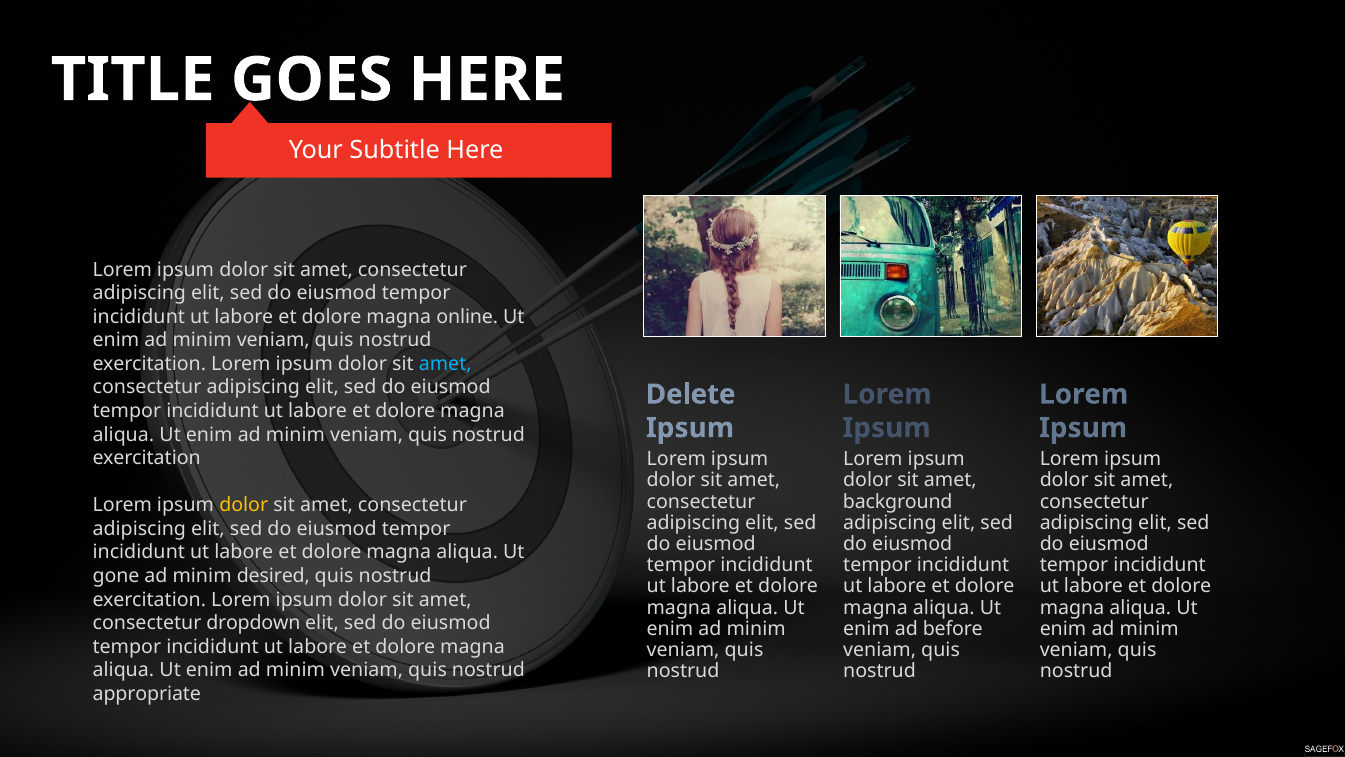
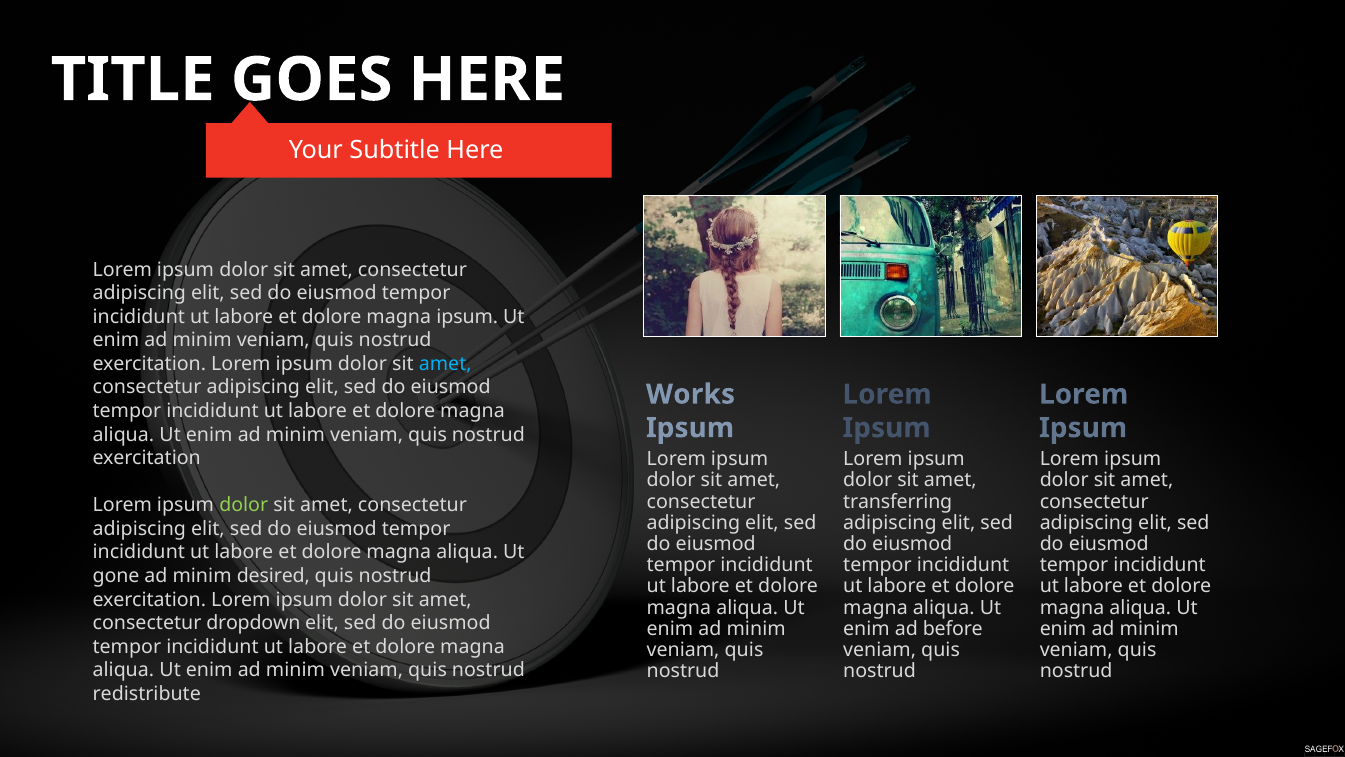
magna online: online -> ipsum
Delete: Delete -> Works
background: background -> transferring
dolor at (244, 505) colour: yellow -> light green
appropriate: appropriate -> redistribute
